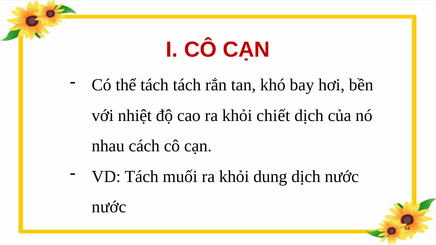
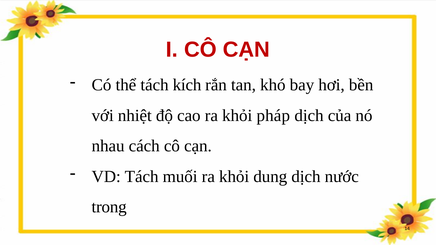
tách tách: tách -> kích
chiết: chiết -> pháp
nước at (109, 207): nước -> trong
